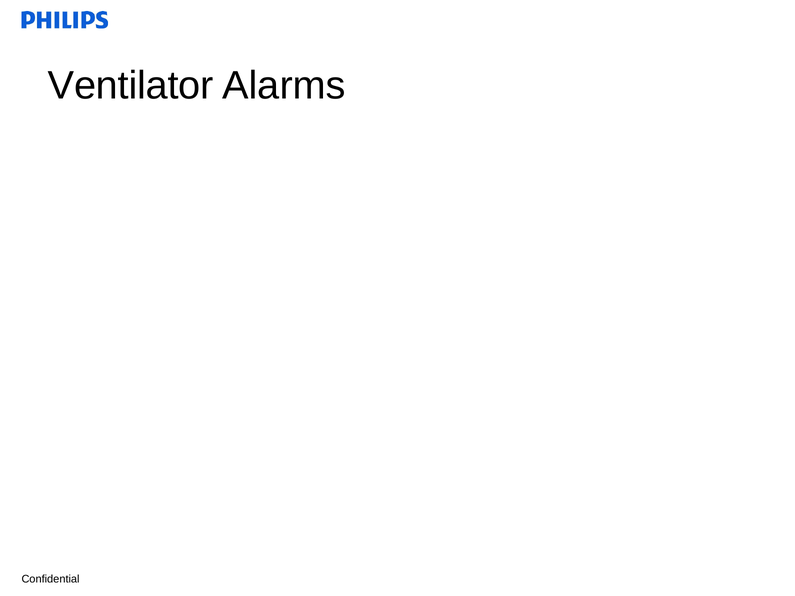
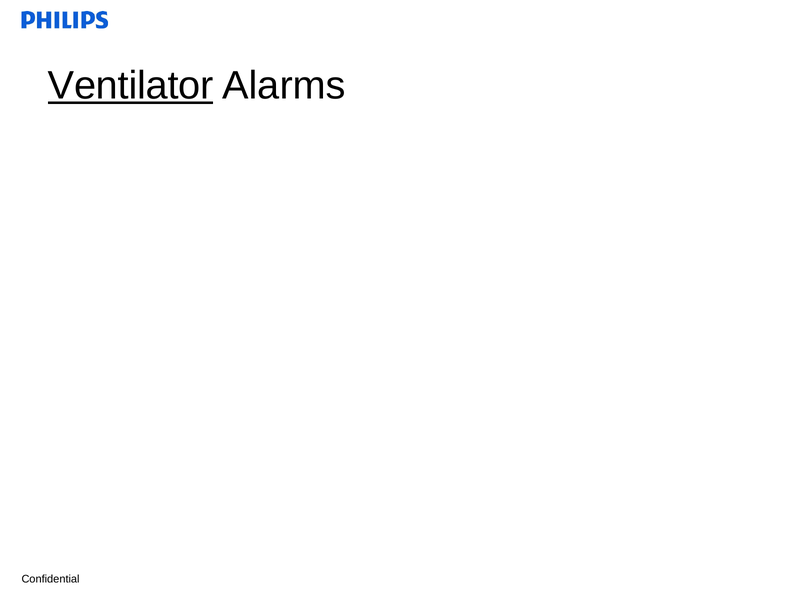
Ventilator underline: none -> present
